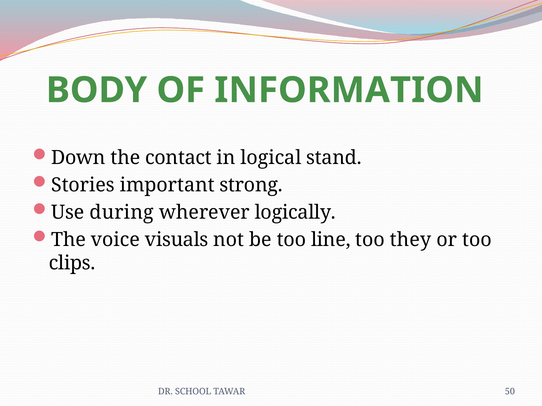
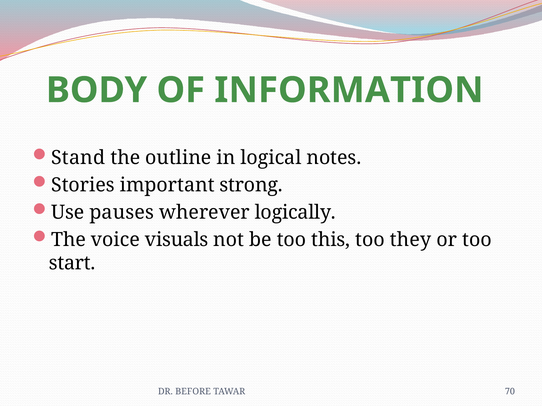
Down: Down -> Stand
contact: contact -> outline
stand: stand -> notes
during: during -> pauses
line: line -> this
clips: clips -> start
SCHOOL: SCHOOL -> BEFORE
50: 50 -> 70
